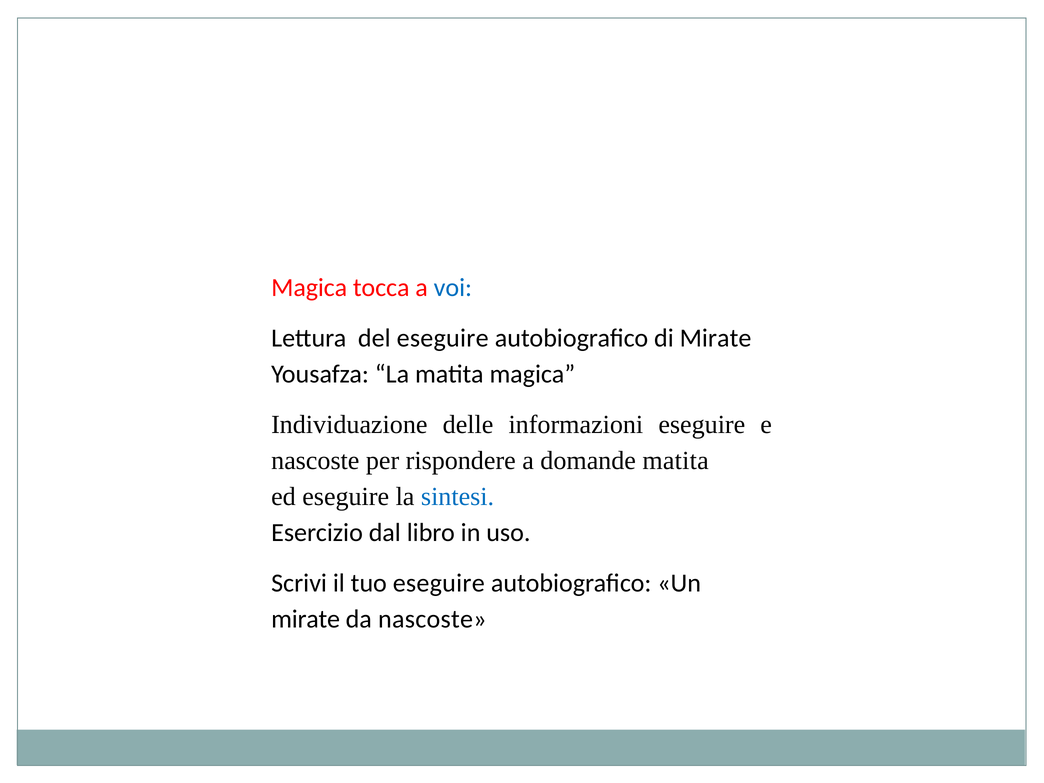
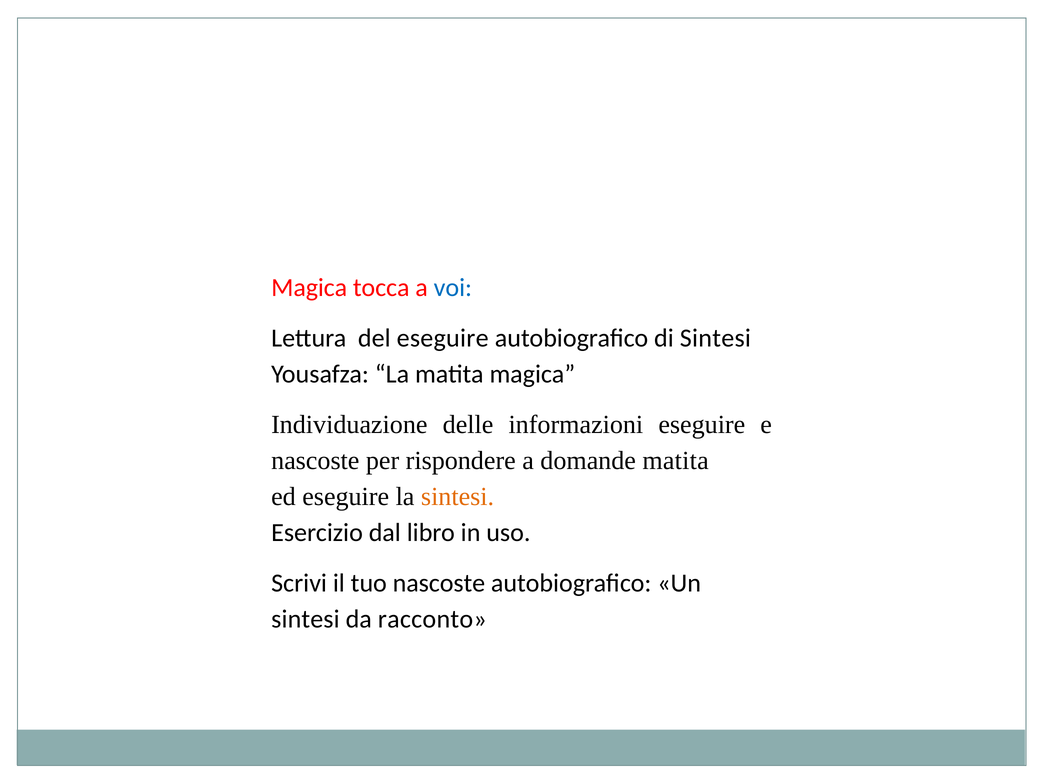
di Mirate: Mirate -> Sintesi
sintesi at (458, 497) colour: blue -> orange
tuo eseguire: eseguire -> nascoste
mirate at (306, 619): mirate -> sintesi
da nascoste: nascoste -> racconto
